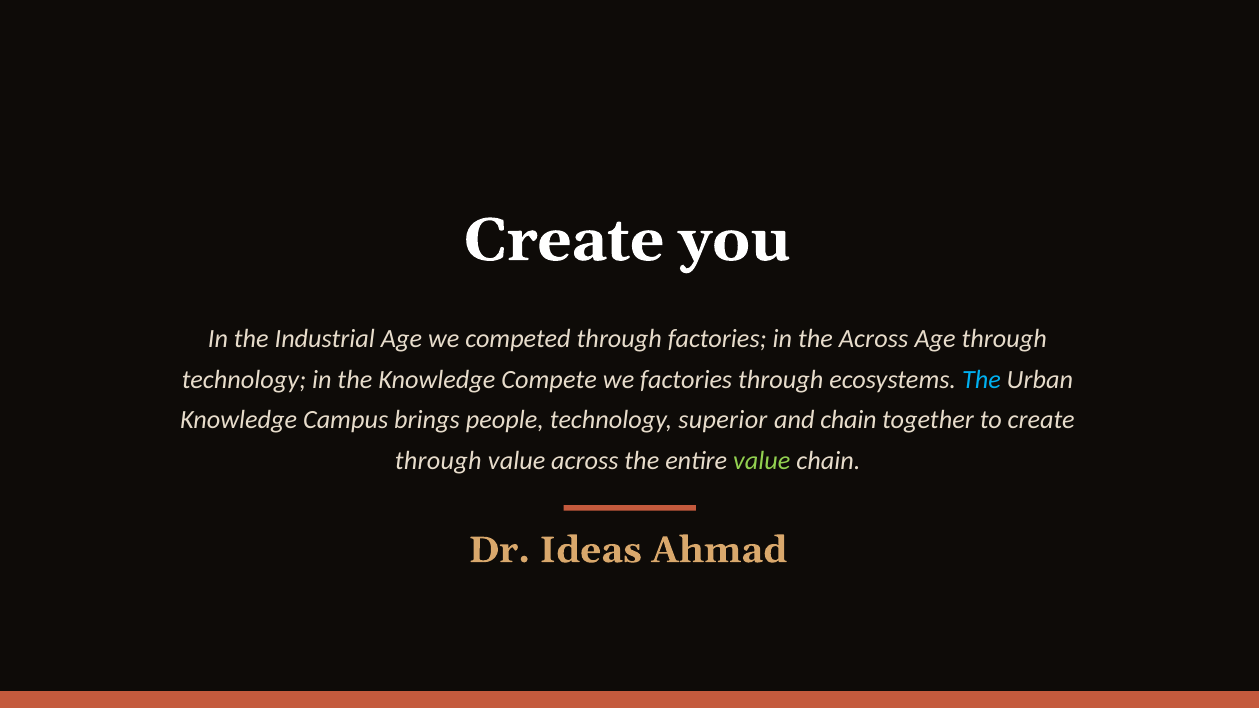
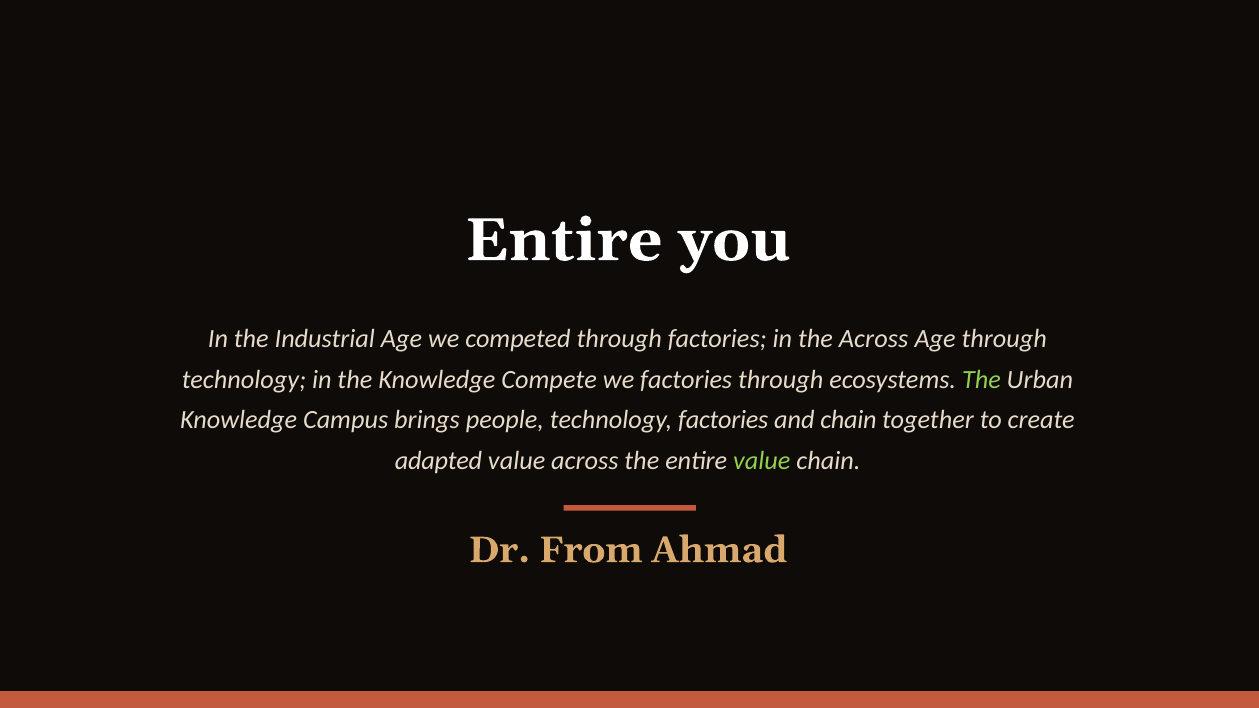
Create at (564, 240): Create -> Entire
The at (981, 379) colour: light blue -> light green
technology superior: superior -> factories
through at (438, 461): through -> adapted
Ideas: Ideas -> From
